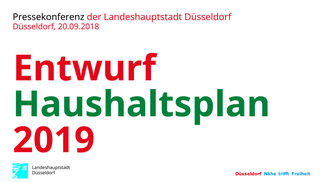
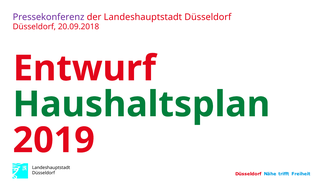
Pressekonferenz colour: black -> purple
